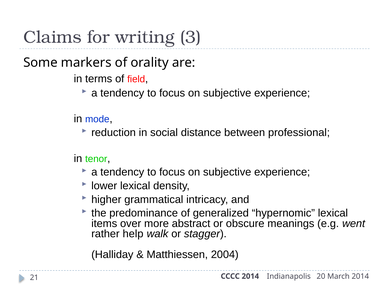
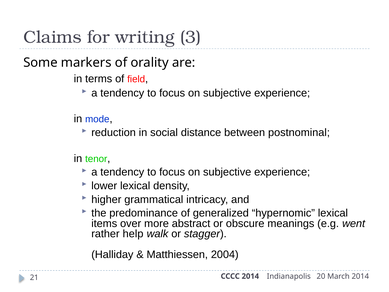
professional: professional -> postnominal
